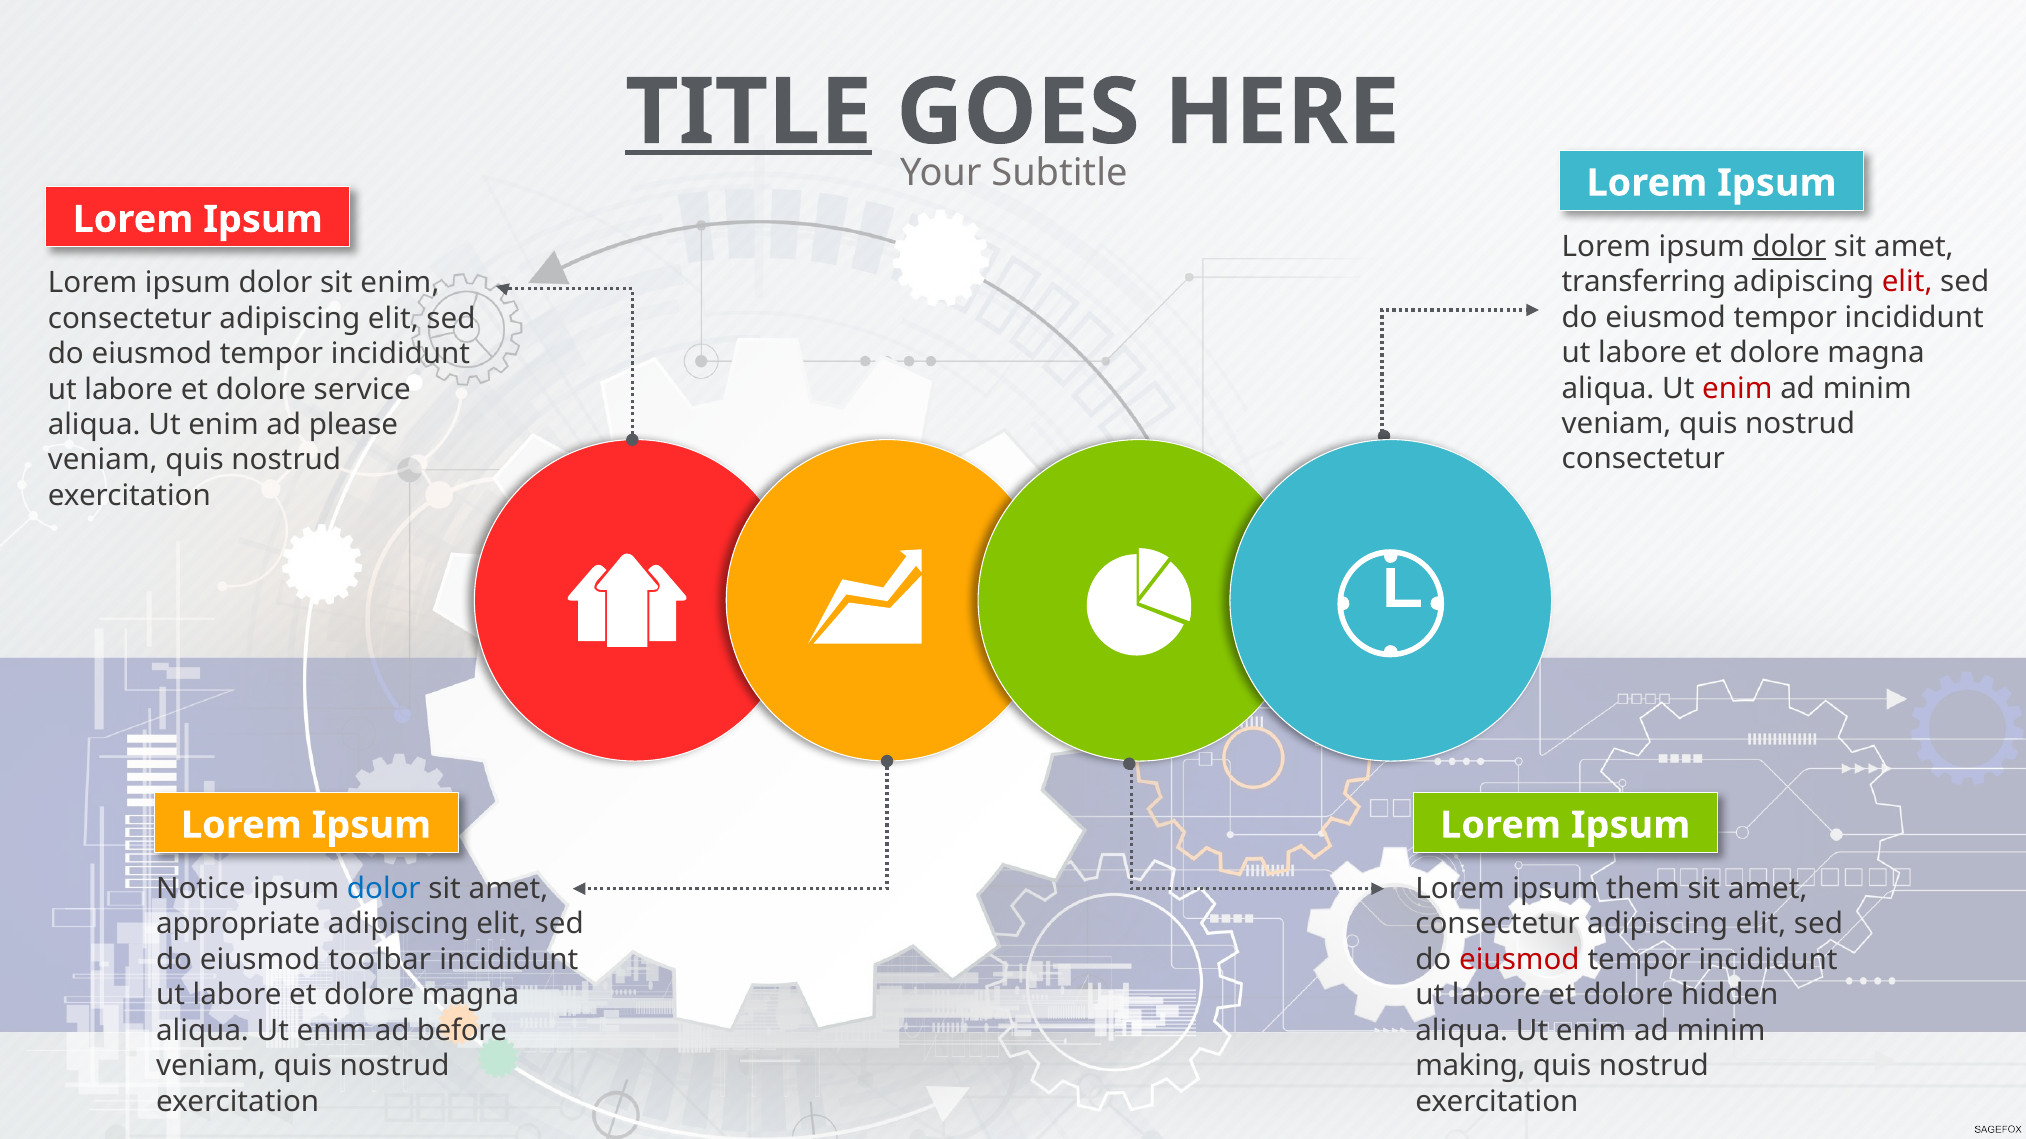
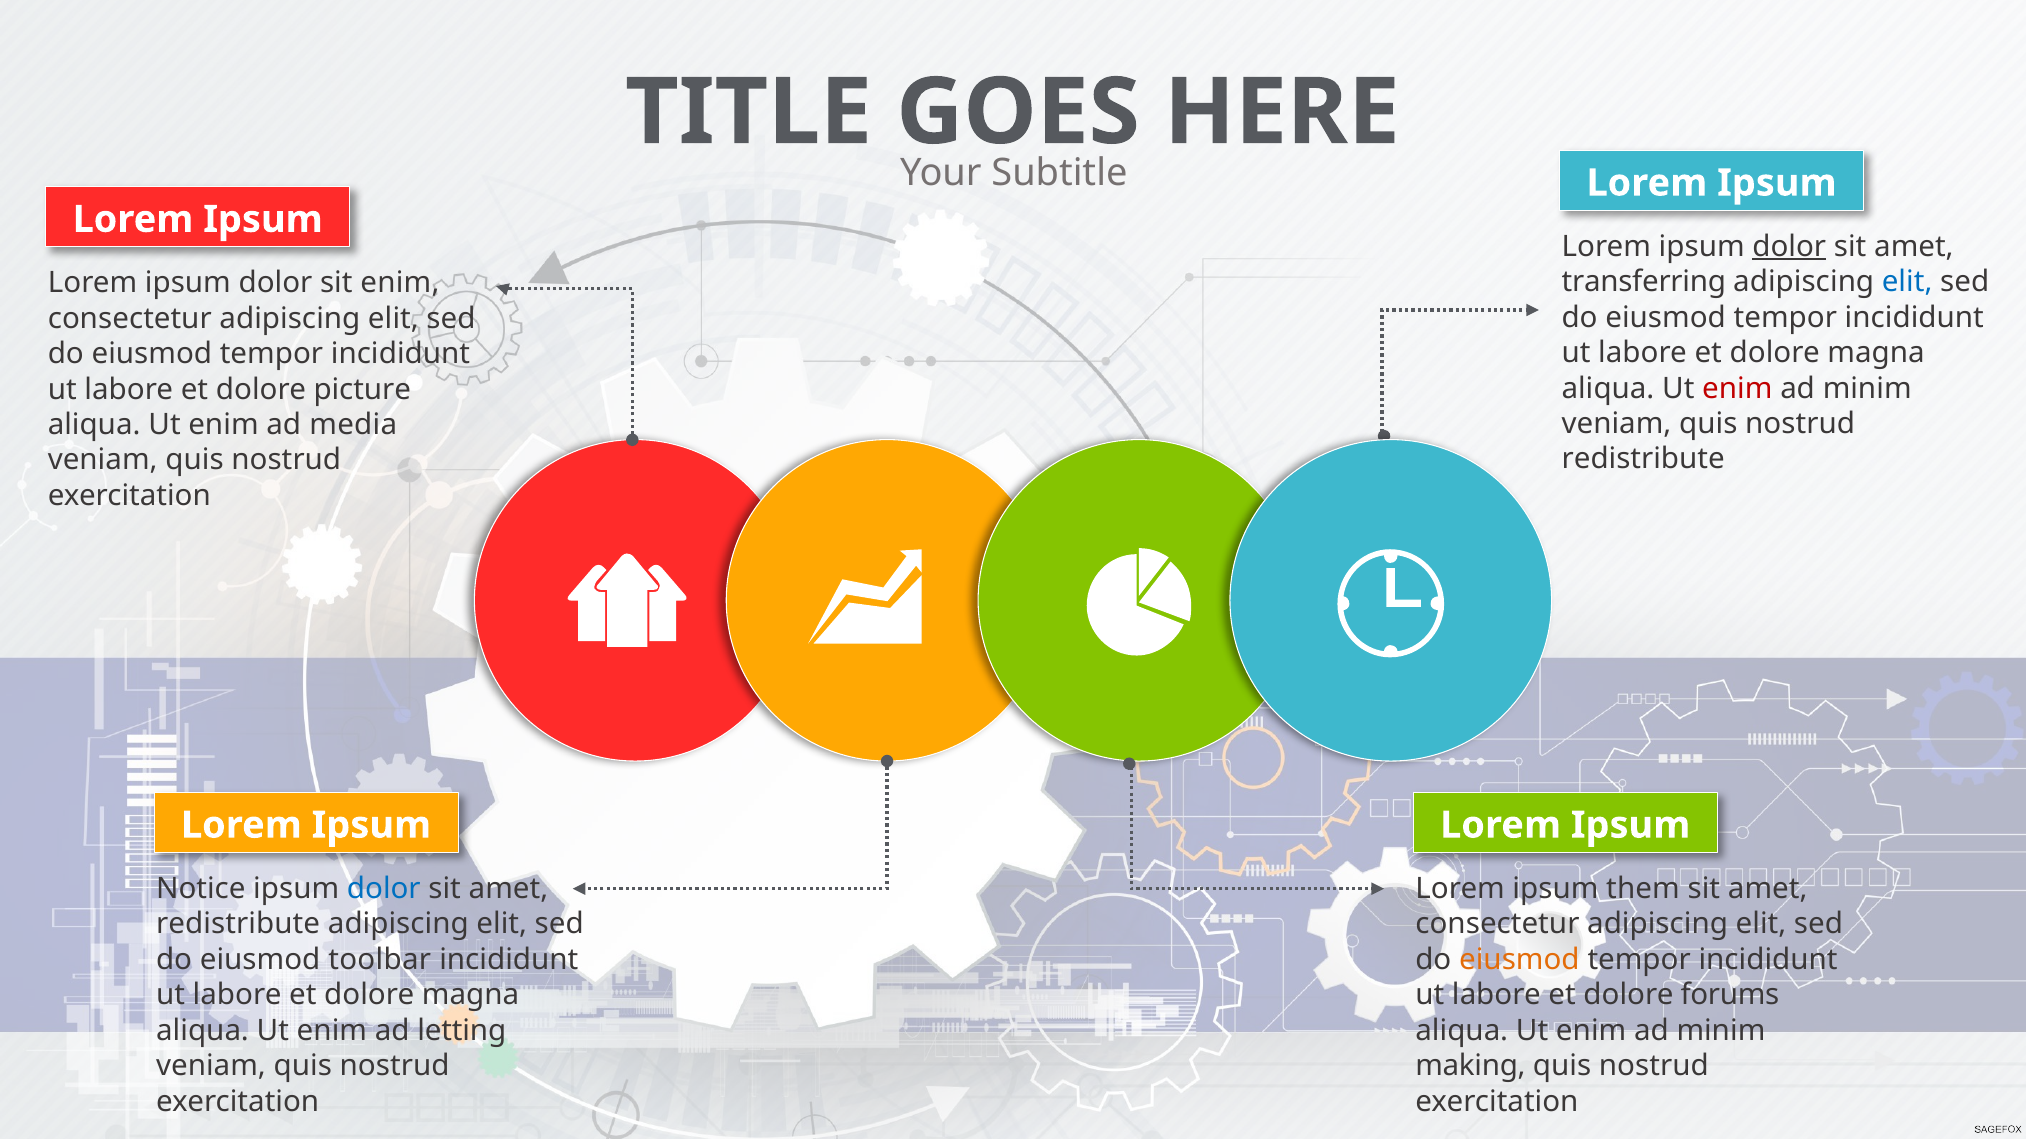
TITLE underline: present -> none
elit at (1907, 282) colour: red -> blue
service: service -> picture
please: please -> media
consectetur at (1643, 459): consectetur -> redistribute
appropriate at (238, 925): appropriate -> redistribute
eiusmod at (1519, 960) colour: red -> orange
hidden: hidden -> forums
before: before -> letting
